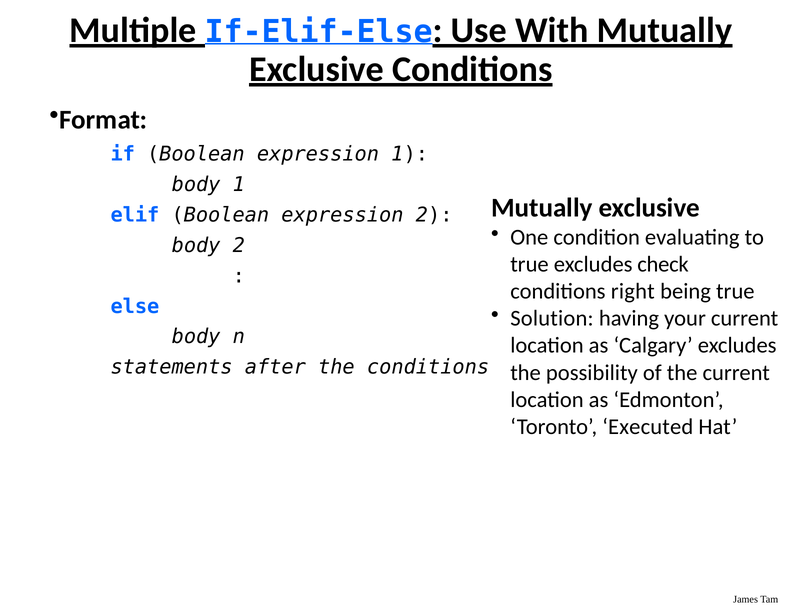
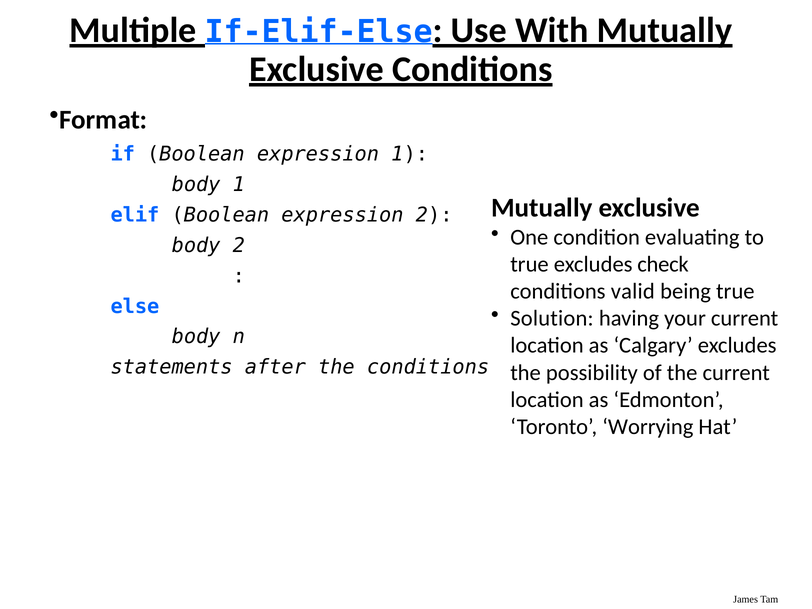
right: right -> valid
Executed: Executed -> Worrying
